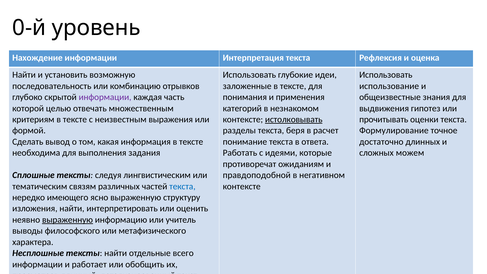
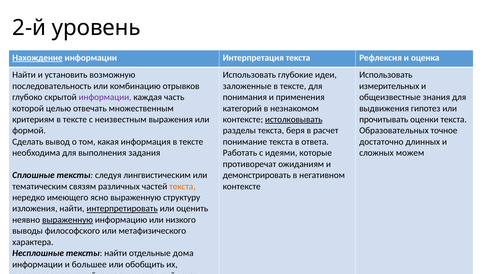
0-й: 0-й -> 2-й
Нахождение underline: none -> present
использование: использование -> измерительных
Формулирование: Формулирование -> Образовательных
правдоподобной: правдоподобной -> демонстрировать
текста at (182, 186) colour: blue -> orange
интерпретировать underline: none -> present
учитель: учитель -> низкого
отдельные всего: всего -> дома
работает: работает -> большее
